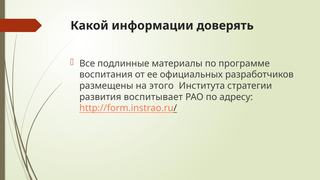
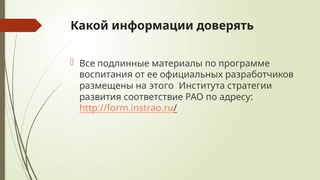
воспитывает: воспитывает -> соответствие
